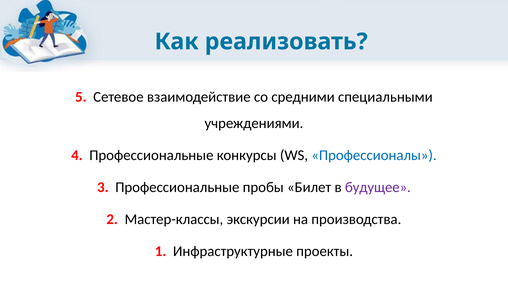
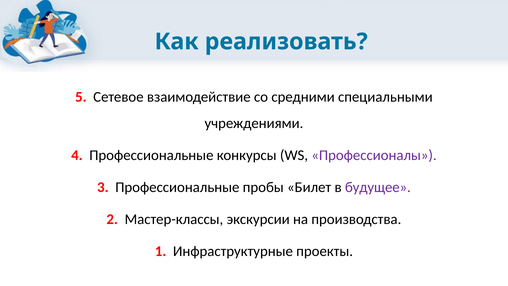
Профессионалы colour: blue -> purple
